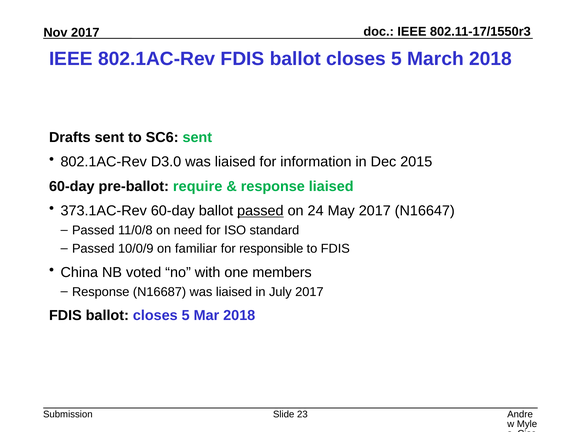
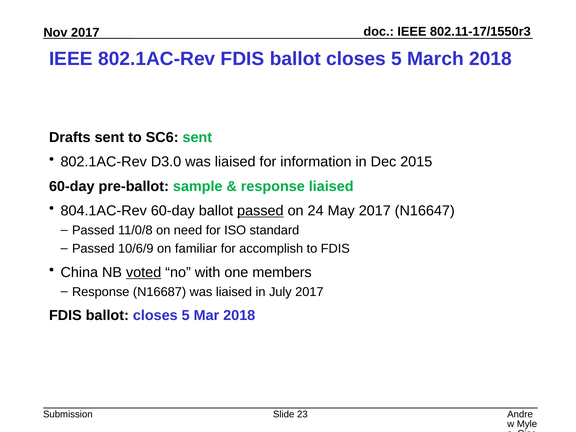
require: require -> sample
373.1AC-Rev: 373.1AC-Rev -> 804.1AC-Rev
10/0/9: 10/0/9 -> 10/6/9
responsible: responsible -> accomplish
voted underline: none -> present
